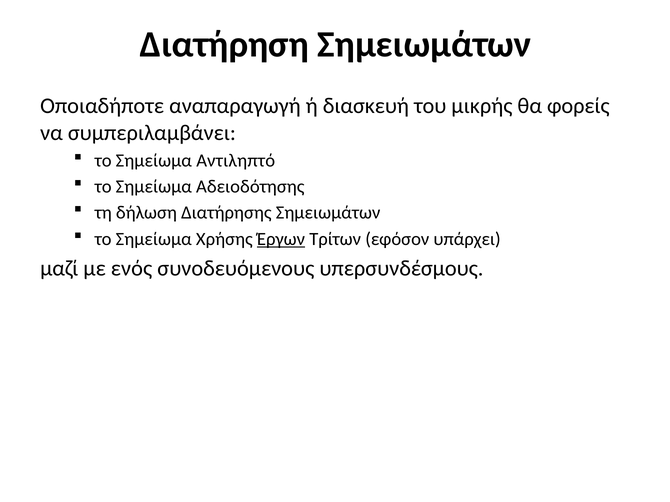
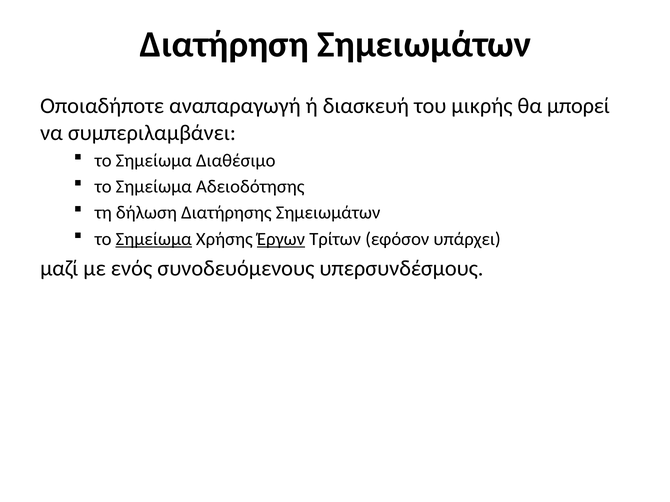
φορείς: φορείς -> μπορεί
Αντιληπτό: Αντιληπτό -> Διαθέσιμο
Σημείωμα at (154, 239) underline: none -> present
